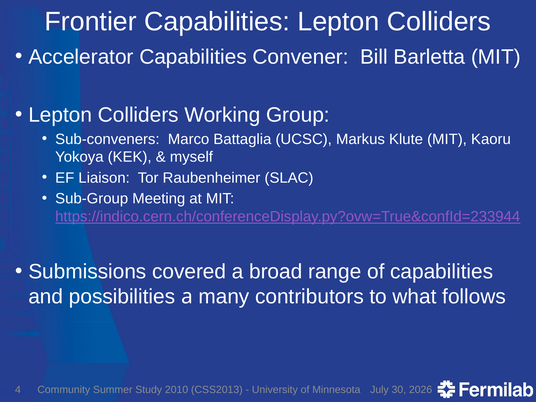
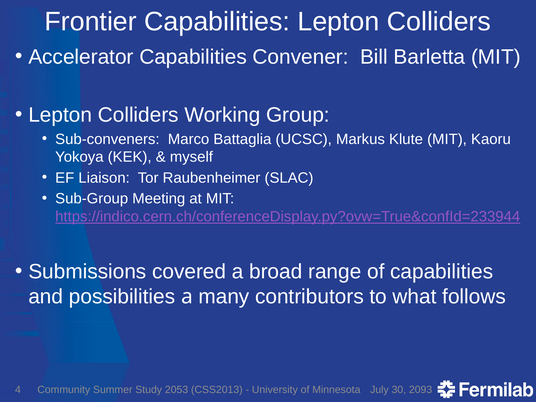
2010: 2010 -> 2053
2026: 2026 -> 2093
